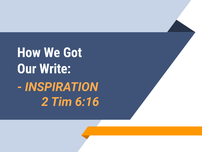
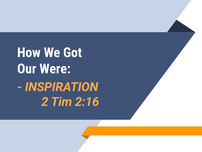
Write: Write -> Were
6:16: 6:16 -> 2:16
